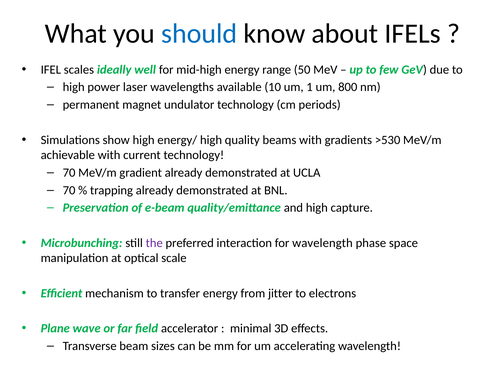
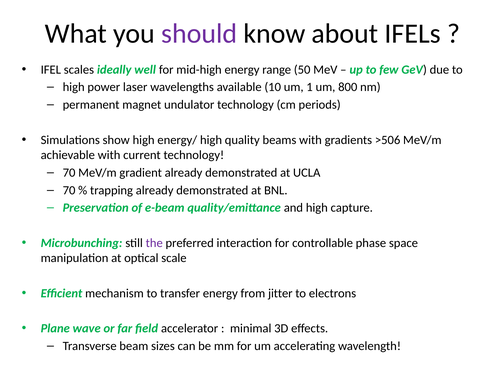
should colour: blue -> purple
>530: >530 -> >506
for wavelength: wavelength -> controllable
